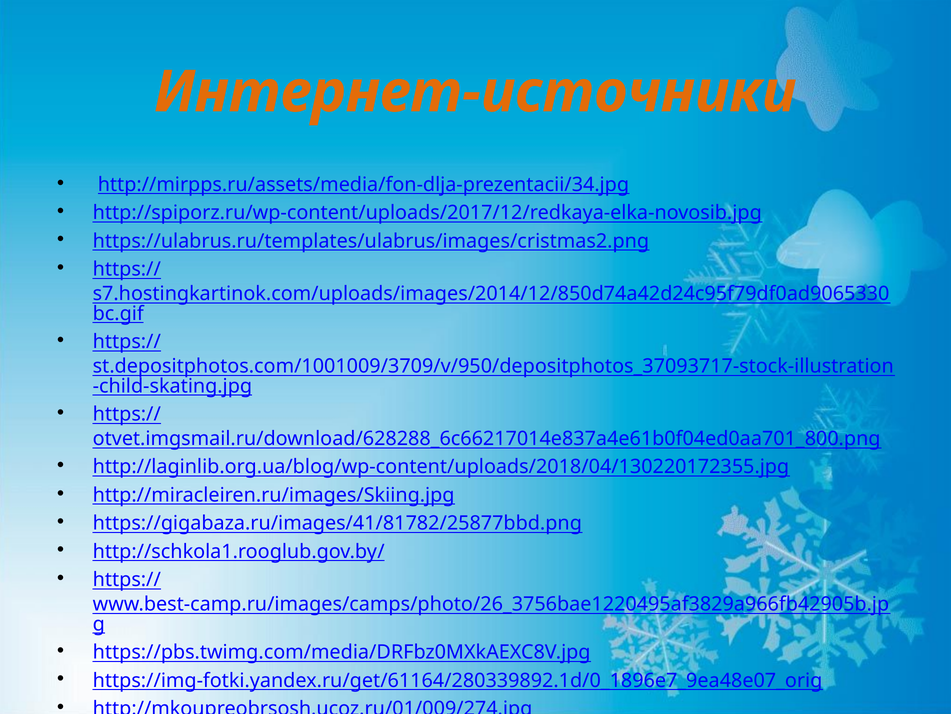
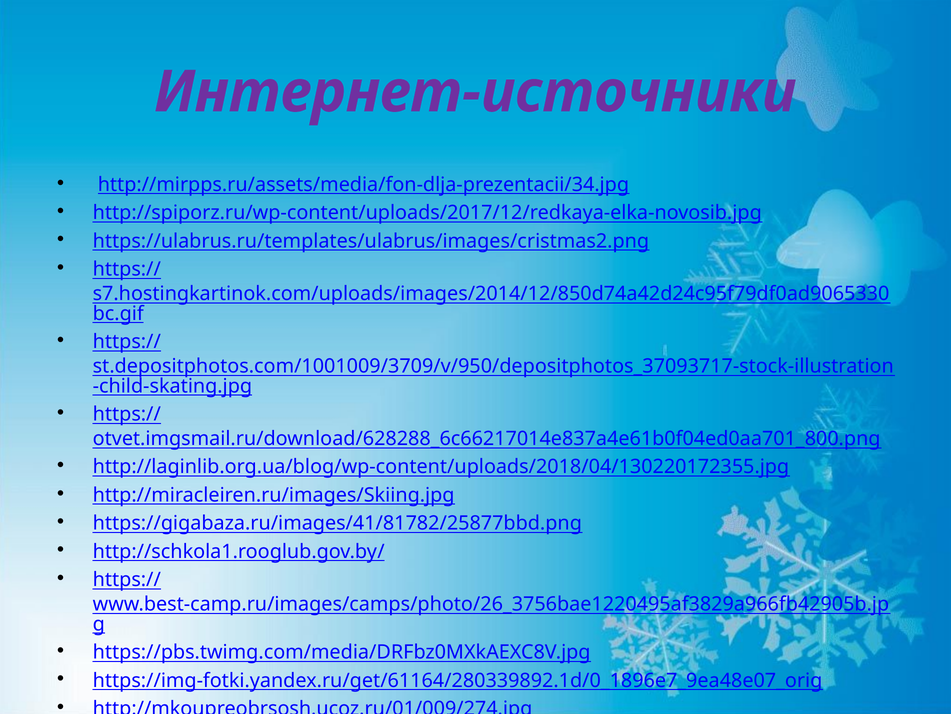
Интернет-источники colour: orange -> purple
